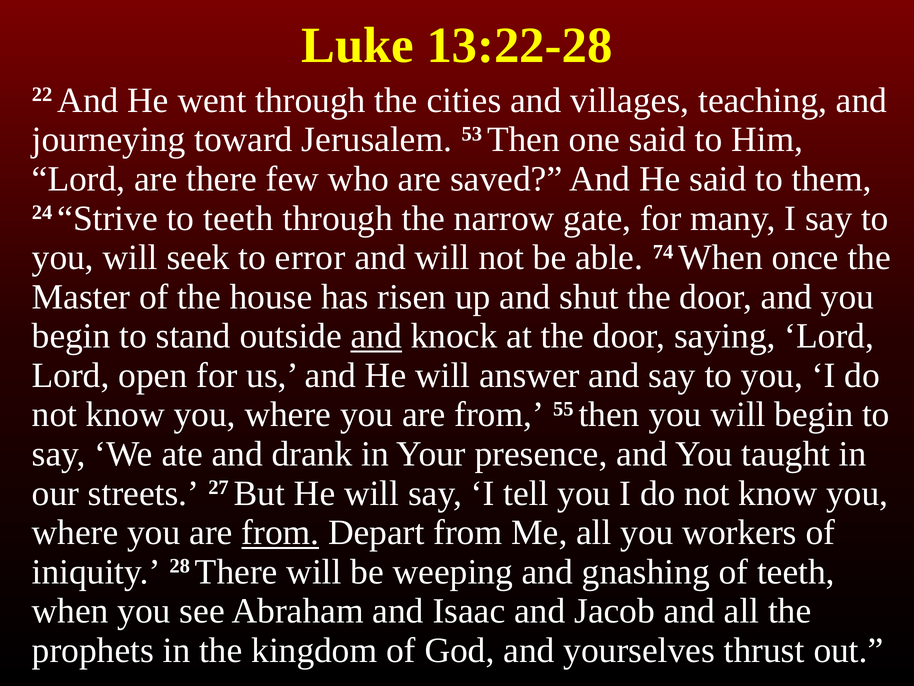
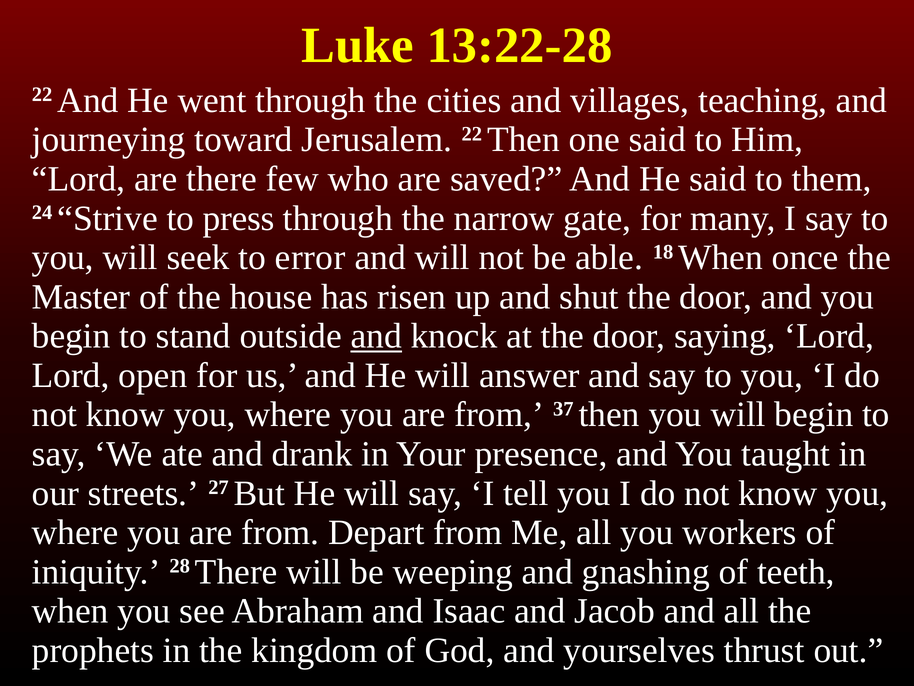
Jerusalem 53: 53 -> 22
to teeth: teeth -> press
74: 74 -> 18
55: 55 -> 37
from at (280, 532) underline: present -> none
